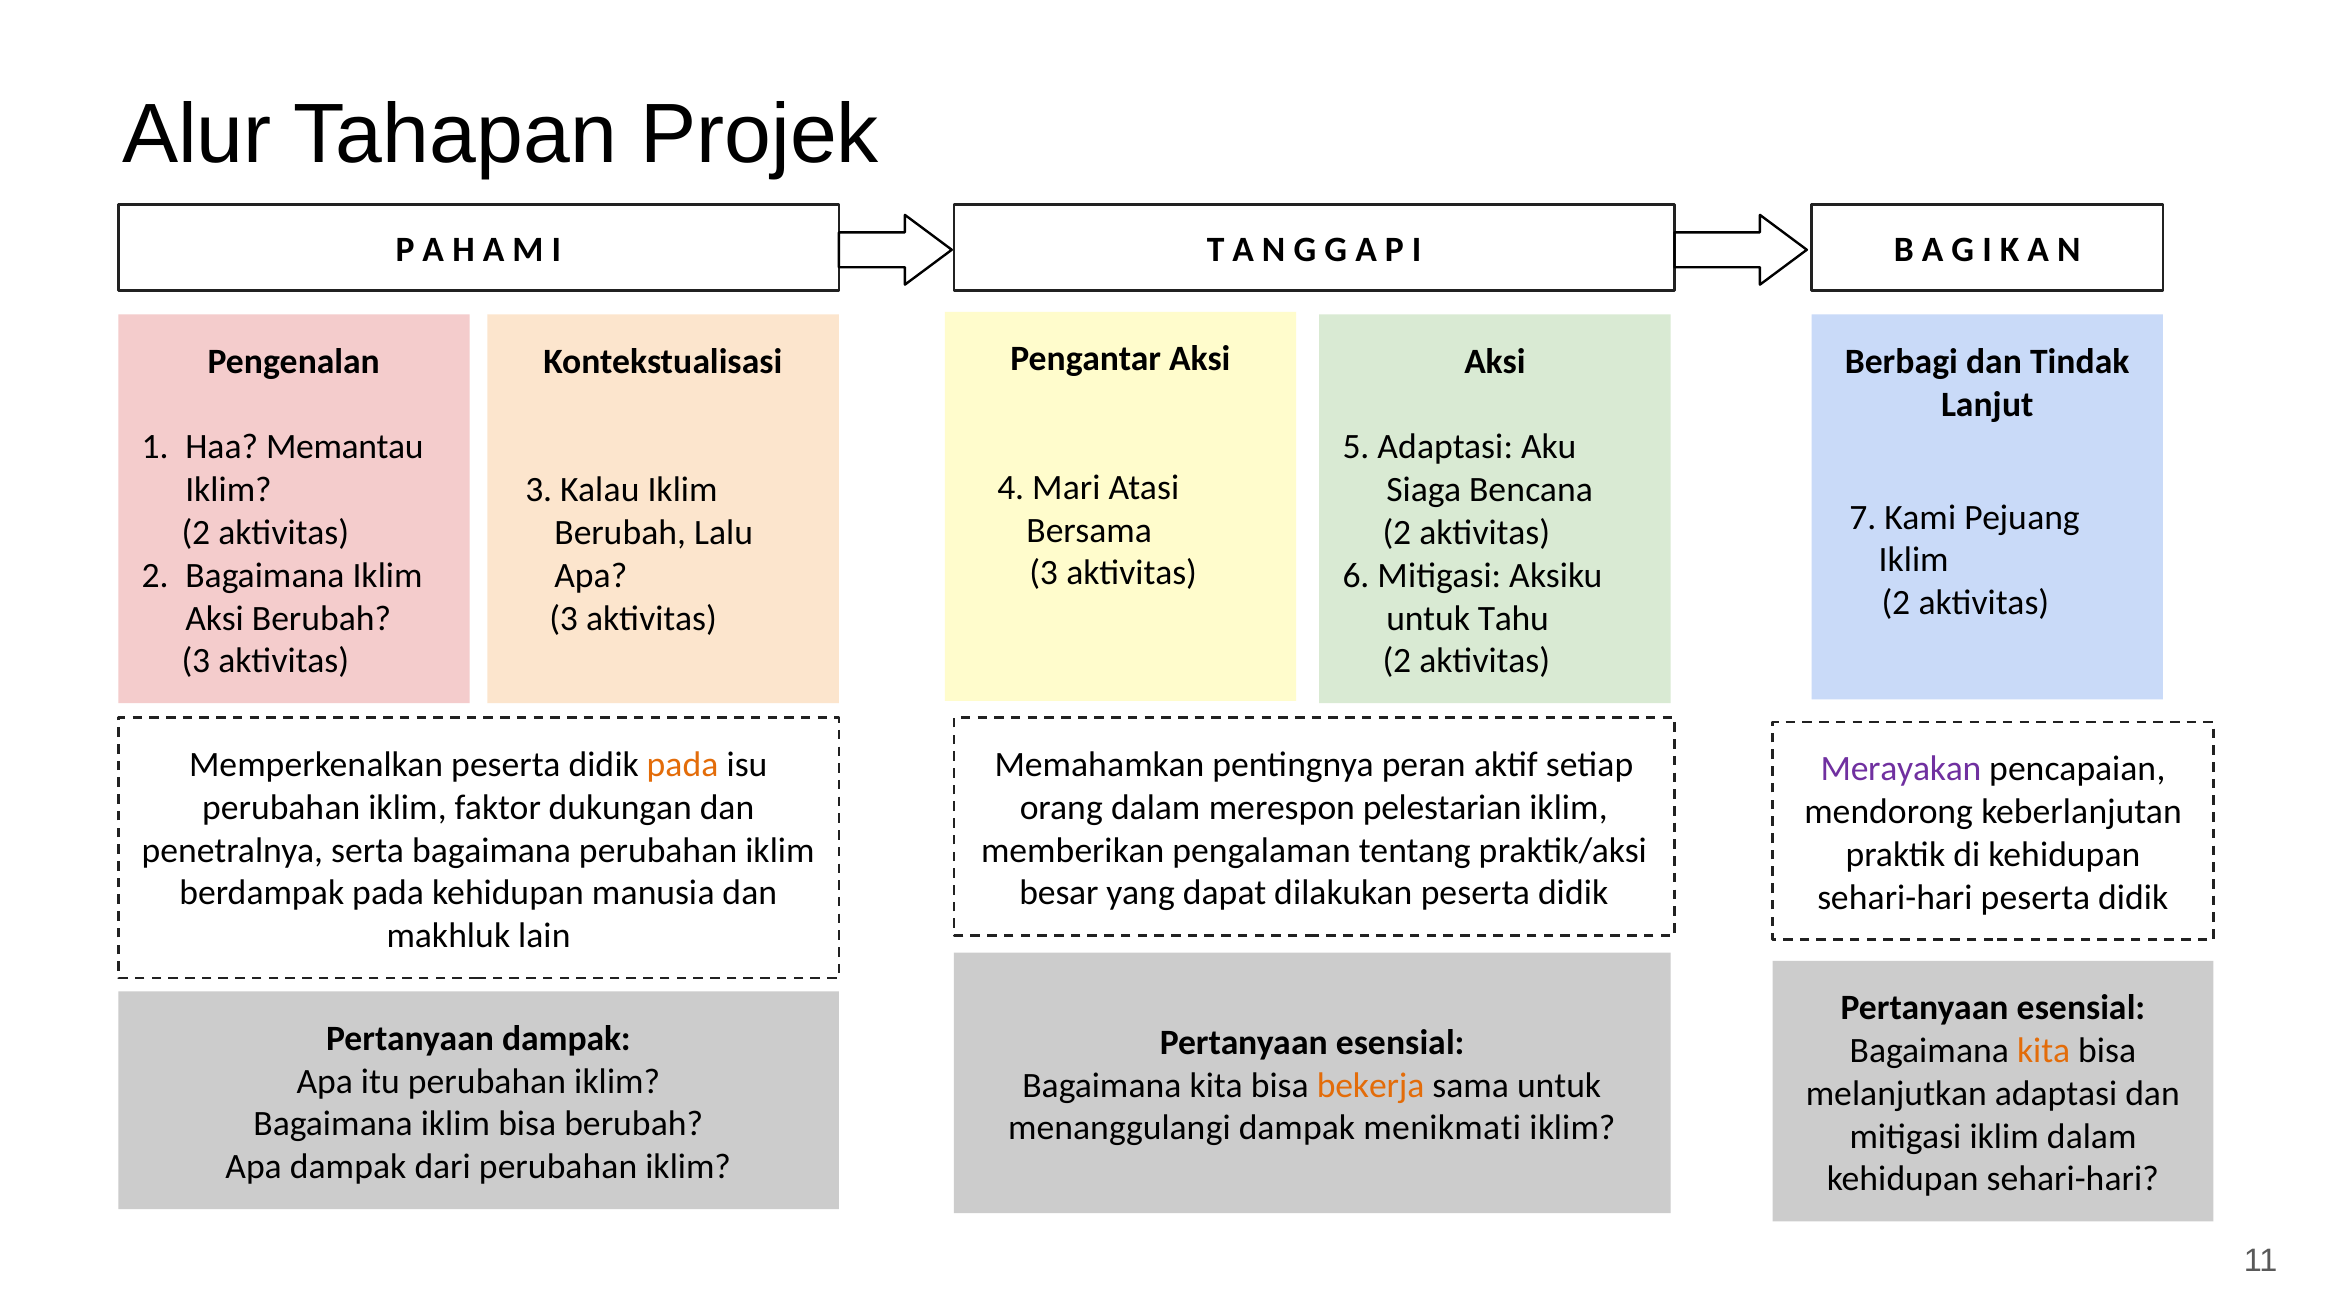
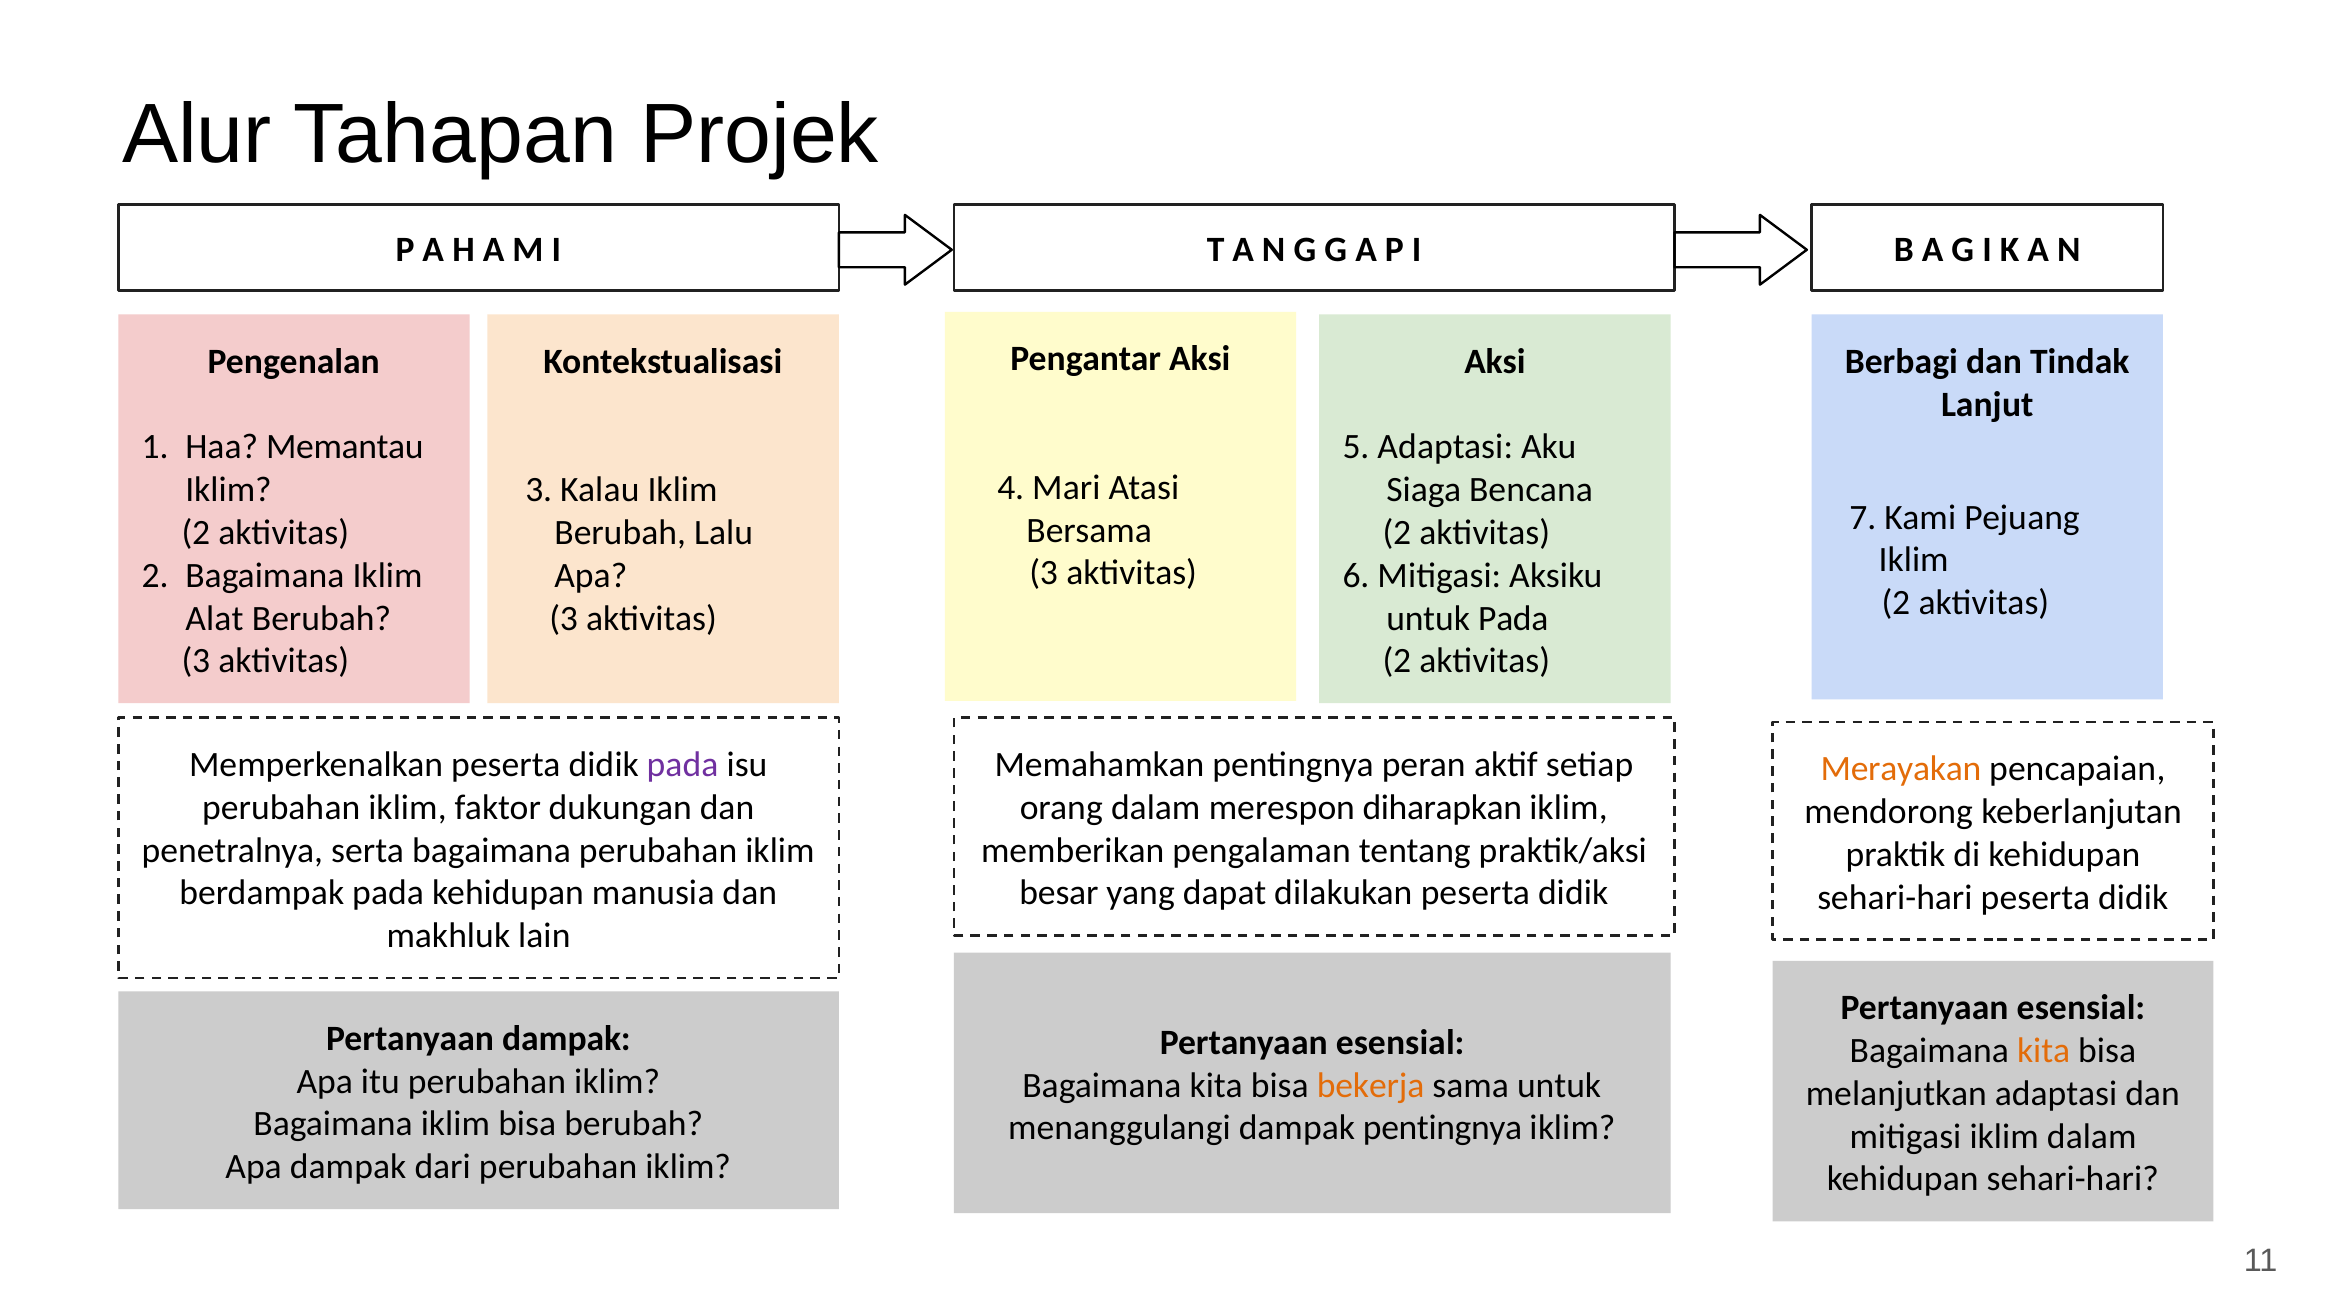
Aksi at (215, 618): Aksi -> Alat
untuk Tahu: Tahu -> Pada
pada at (683, 765) colour: orange -> purple
Merayakan colour: purple -> orange
pelestarian: pelestarian -> diharapkan
dampak menikmati: menikmati -> pentingnya
